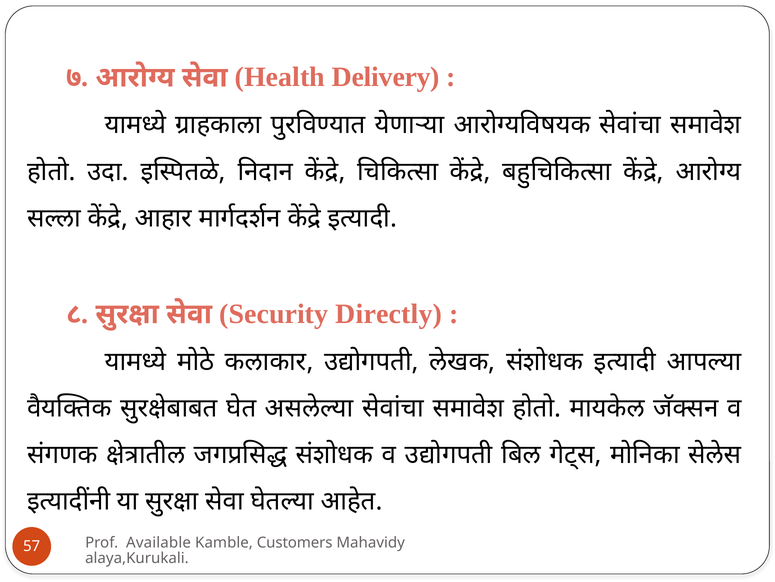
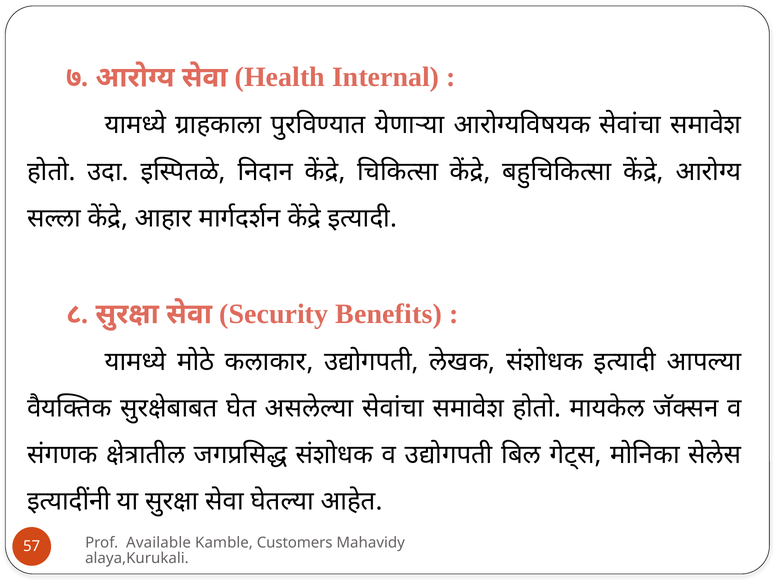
Delivery: Delivery -> Internal
Directly: Directly -> Benefits
